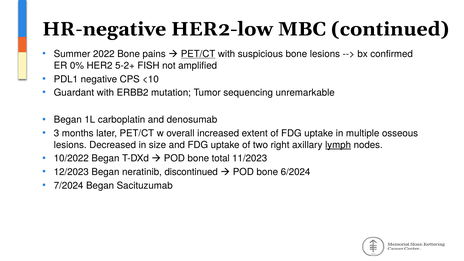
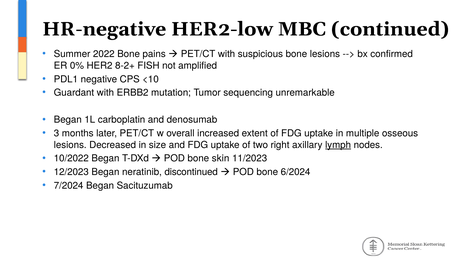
PET/CT at (198, 54) underline: present -> none
5-2+: 5-2+ -> 8-2+
total: total -> skin
